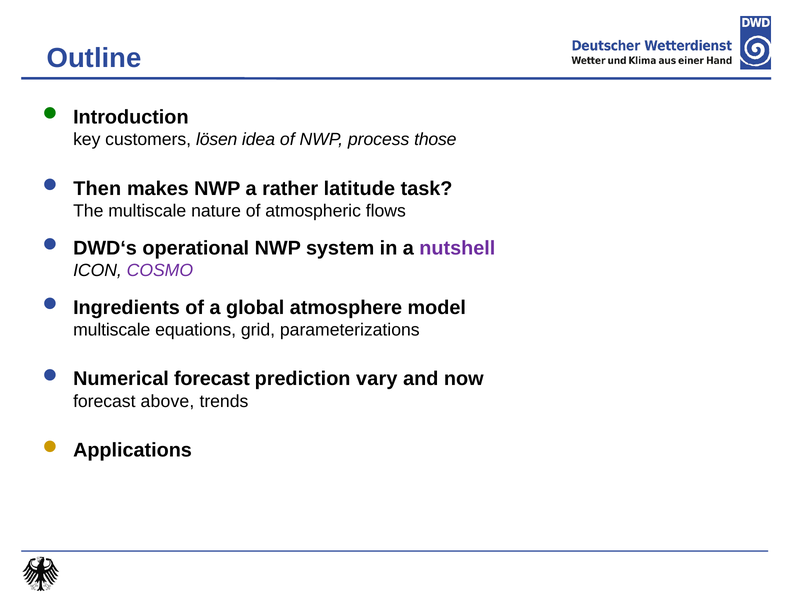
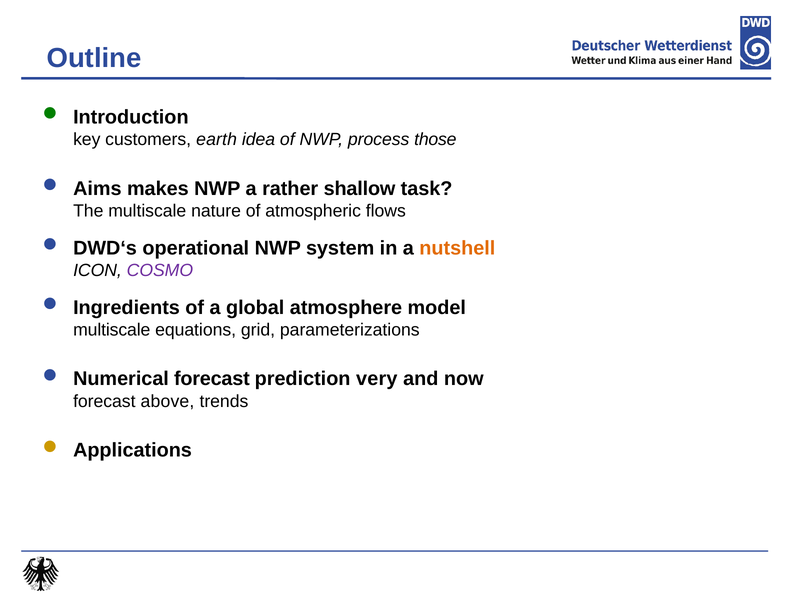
lösen: lösen -> earth
Then: Then -> Aims
latitude: latitude -> shallow
nutshell colour: purple -> orange
vary: vary -> very
